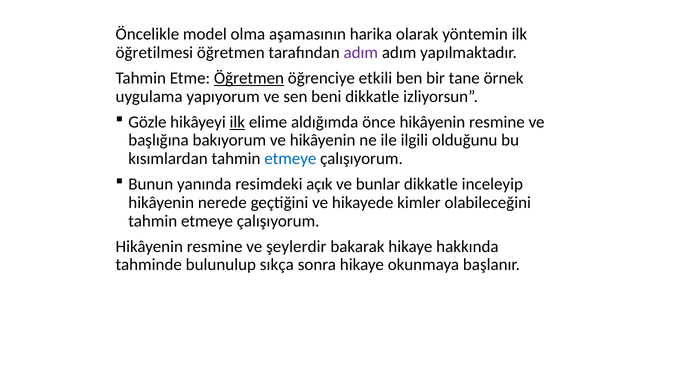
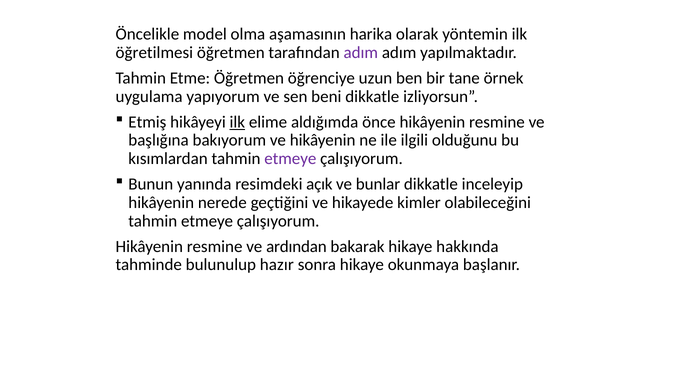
Öğretmen at (249, 78) underline: present -> none
etkili: etkili -> uzun
Gözle: Gözle -> Etmiş
etmeye at (290, 158) colour: blue -> purple
şeylerdir: şeylerdir -> ardından
sıkça: sıkça -> hazır
